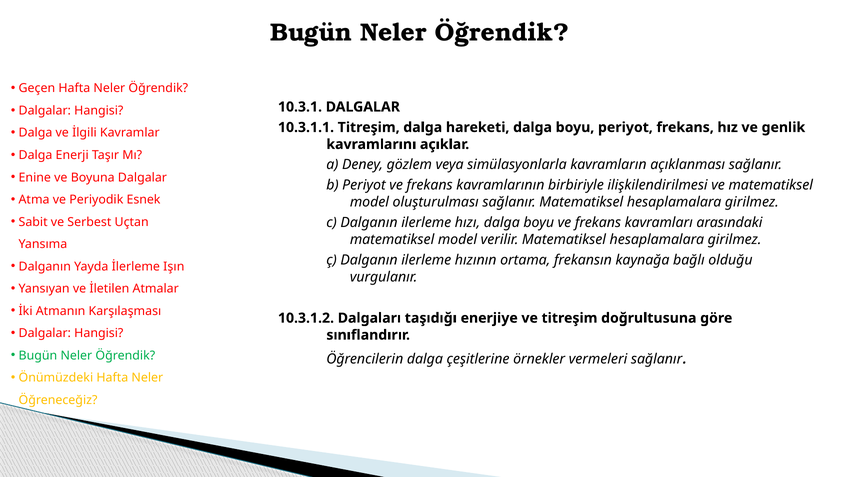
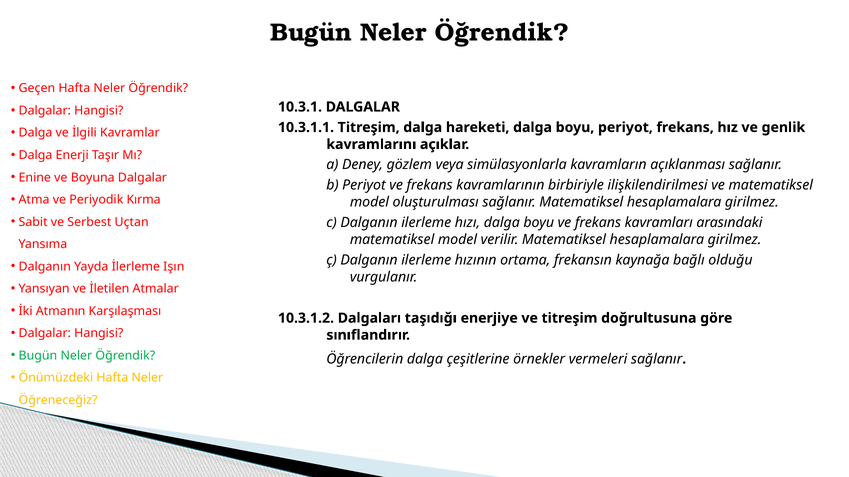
Esnek: Esnek -> Kırma
